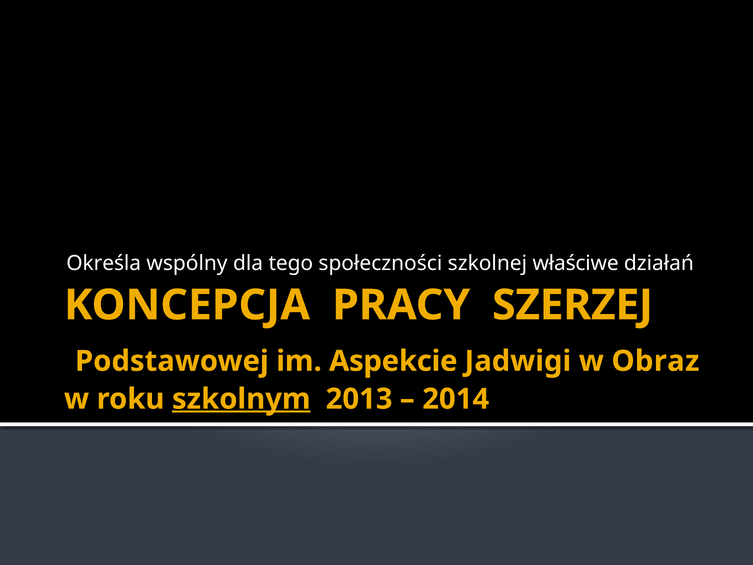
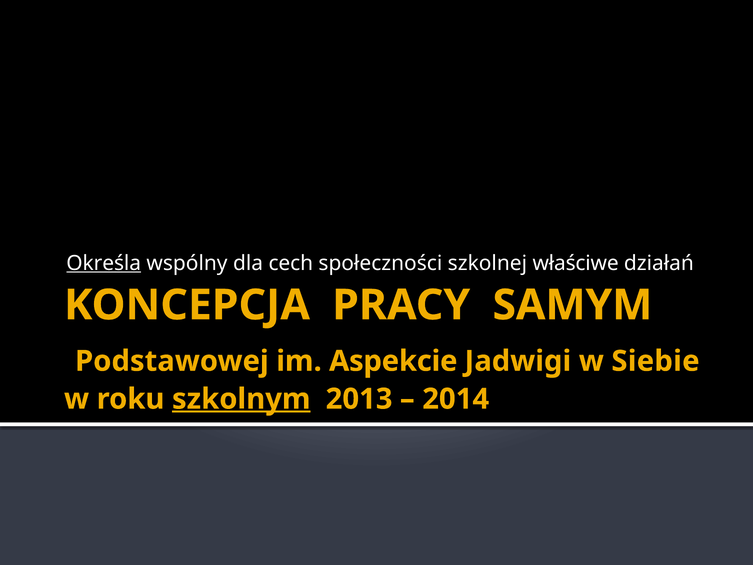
Określa underline: none -> present
tego: tego -> cech
SZERZEJ: SZERZEJ -> SAMYM
Obraz: Obraz -> Siebie
